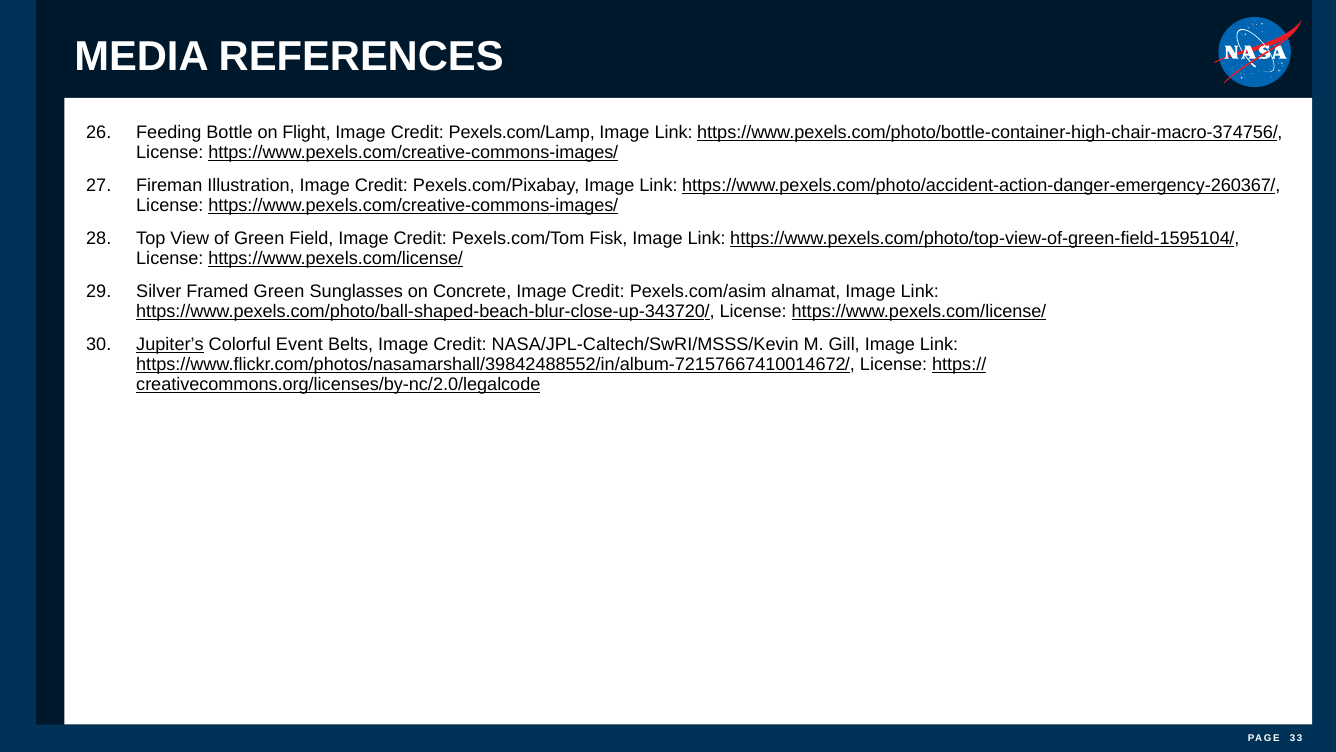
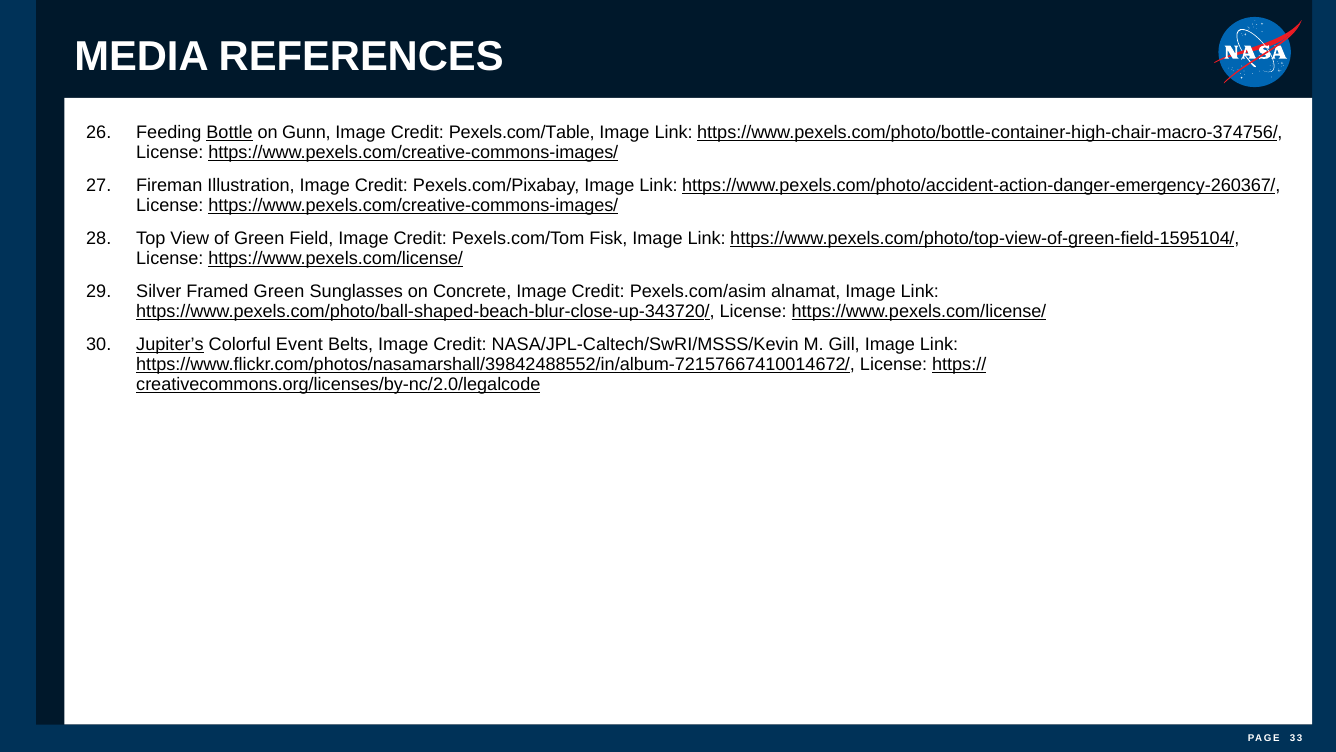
Bottle underline: none -> present
Flight: Flight -> Gunn
Pexels.com/Lamp: Pexels.com/Lamp -> Pexels.com/Table
